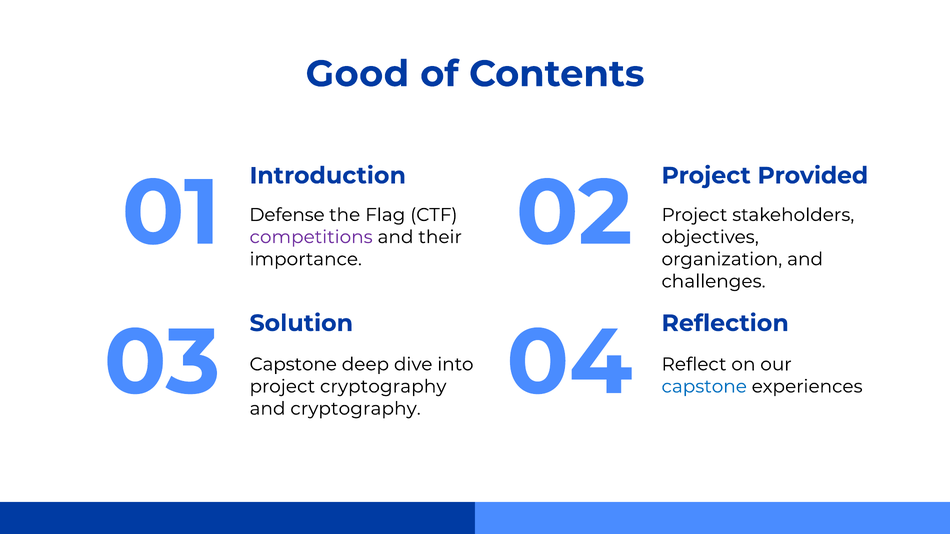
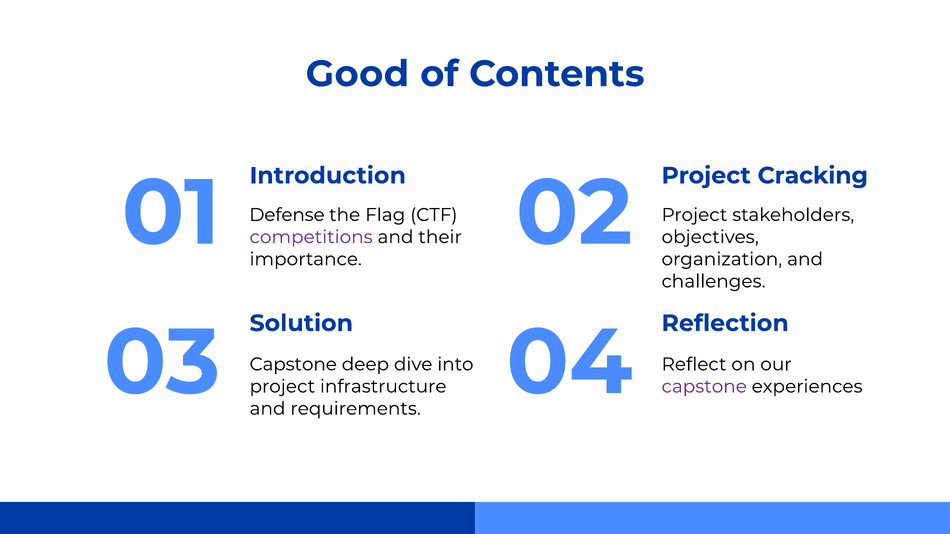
Provided: Provided -> Cracking
project cryptography: cryptography -> infrastructure
capstone at (704, 387) colour: blue -> purple
and cryptography: cryptography -> requirements
